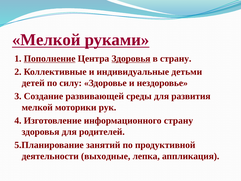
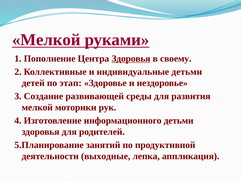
Пополнение underline: present -> none
в страну: страну -> своему
силу: силу -> этап
информационного страну: страну -> детьми
